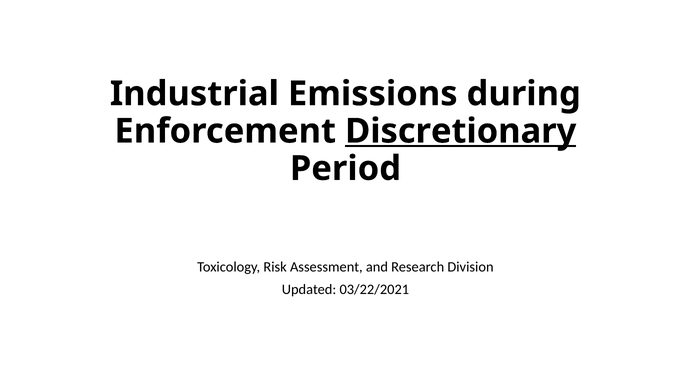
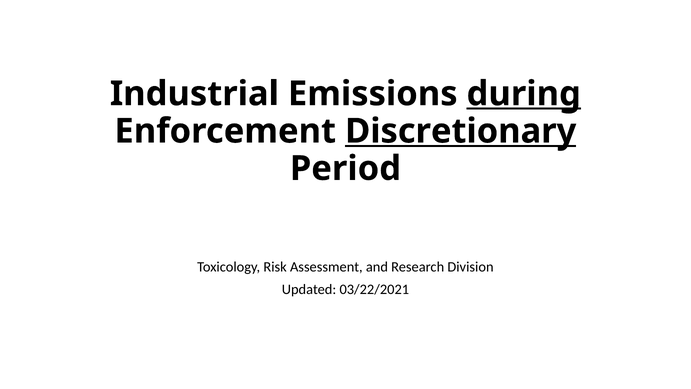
during underline: none -> present
